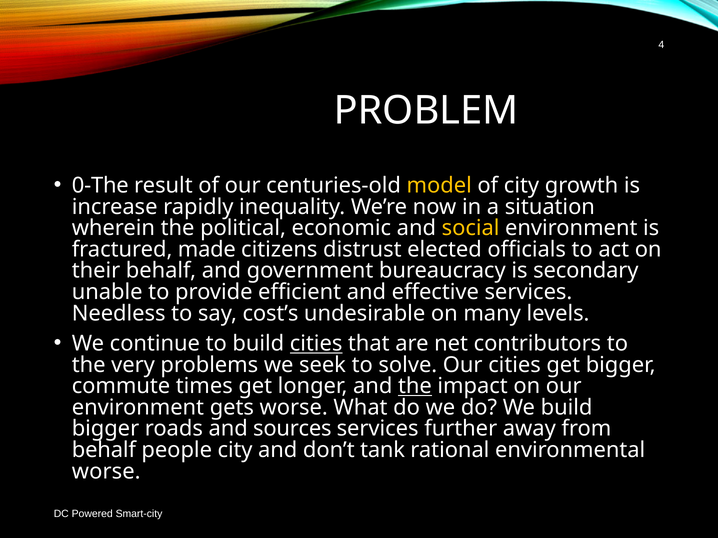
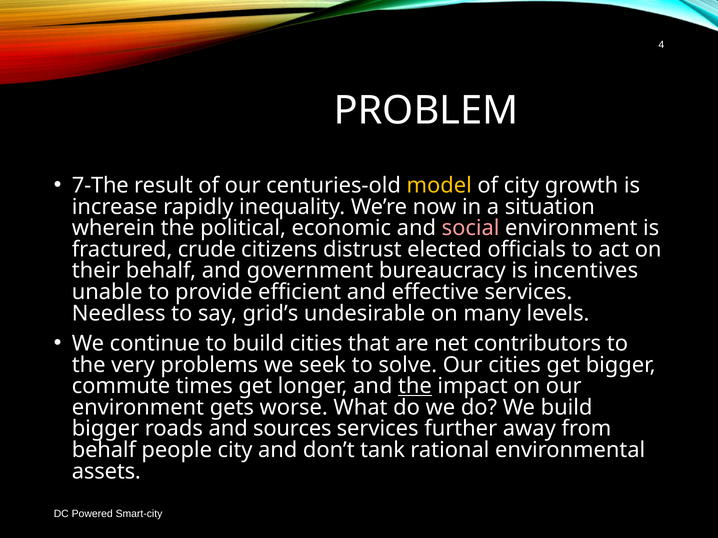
0-The: 0-The -> 7-The
social colour: yellow -> pink
made: made -> crude
secondary: secondary -> incentives
cost’s: cost’s -> grid’s
cities at (316, 344) underline: present -> none
worse at (106, 472): worse -> assets
